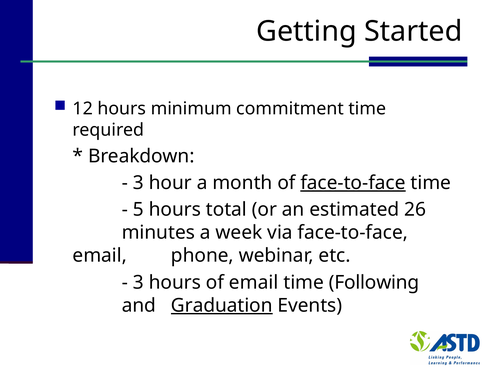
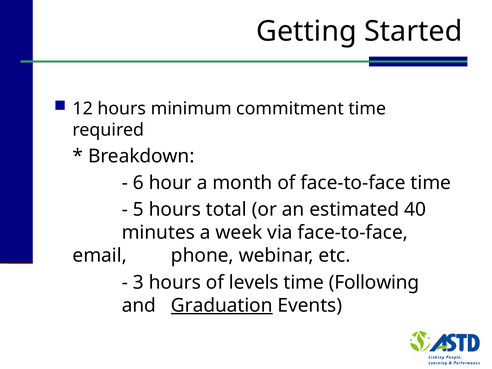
3 at (138, 183): 3 -> 6
face-to-face at (353, 183) underline: present -> none
26: 26 -> 40
of email: email -> levels
